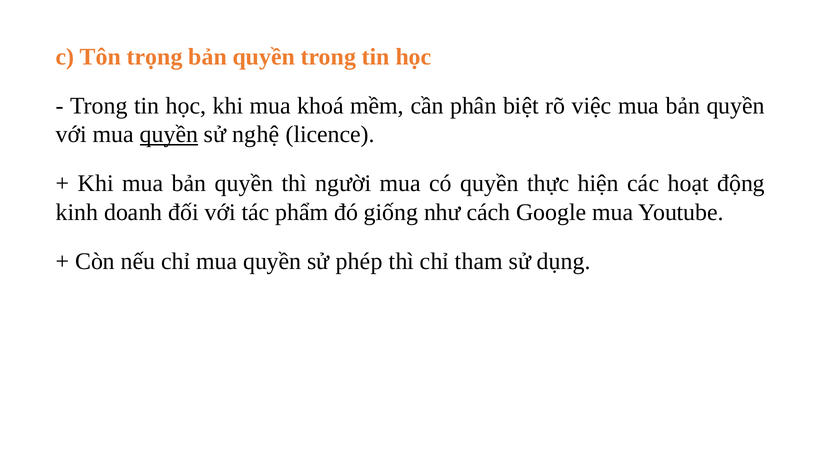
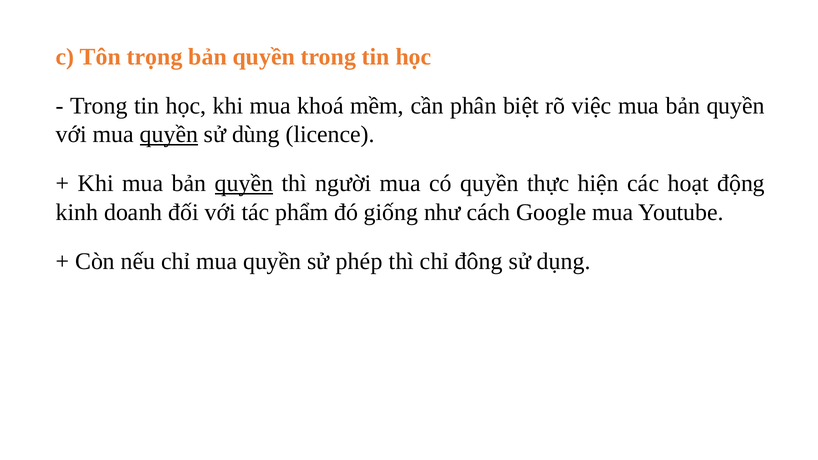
nghệ: nghệ -> dùng
quyền at (244, 184) underline: none -> present
tham: tham -> đông
